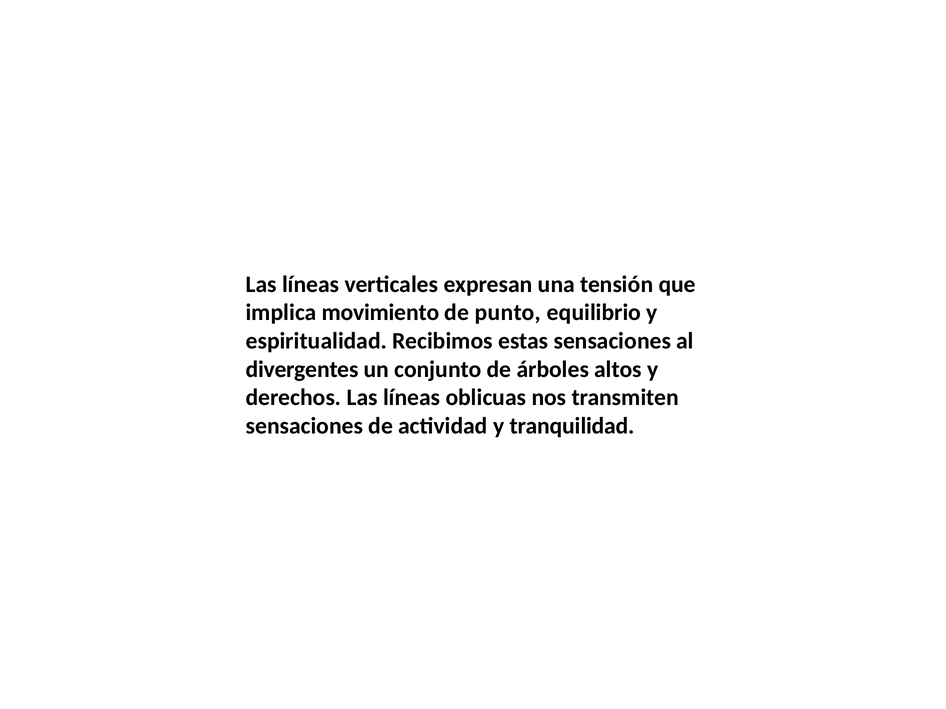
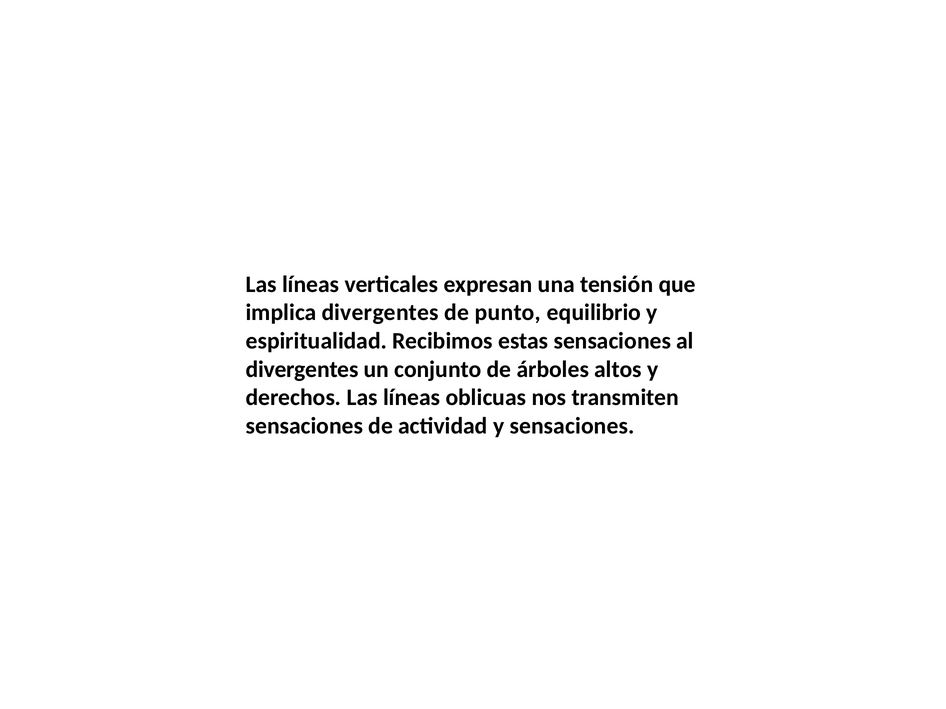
implica movimiento: movimiento -> divergentes
y tranquilidad: tranquilidad -> sensaciones
